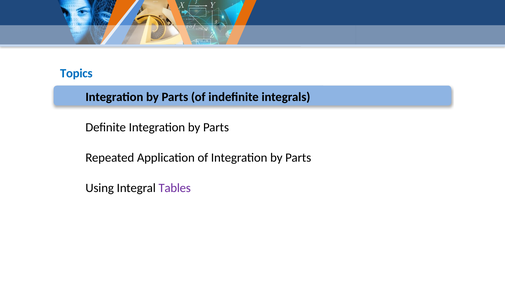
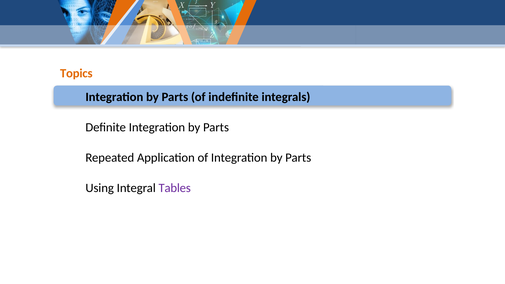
Topics colour: blue -> orange
